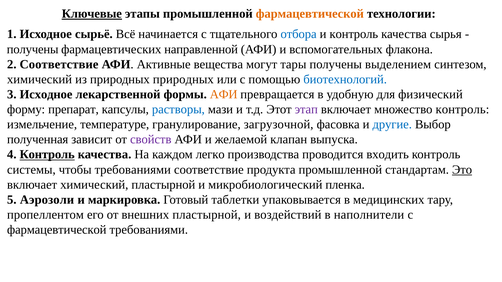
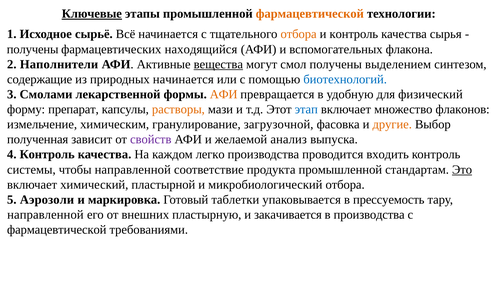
отбора at (299, 34) colour: blue -> orange
направленной: направленной -> находящийся
2 Соответствие: Соответствие -> Наполнители
вещества underline: none -> present
тары: тары -> смол
химический at (40, 79): химический -> содержащие
природных природных: природных -> начинается
3 Исходное: Исходное -> Смолами
растворы colour: blue -> orange
этап colour: purple -> blue
множество контроль: контроль -> флаконов
температуре: температуре -> химическим
другие colour: blue -> orange
клапан: клапан -> анализ
Контроль at (47, 155) underline: present -> none
чтобы требованиями: требованиями -> направленной
микробиологический пленка: пленка -> отбора
медицинских: медицинских -> прессуемость
пропеллентом at (45, 215): пропеллентом -> направленной
внешних пластырной: пластырной -> пластырную
воздействий: воздействий -> закачивается
в наполнители: наполнители -> производства
